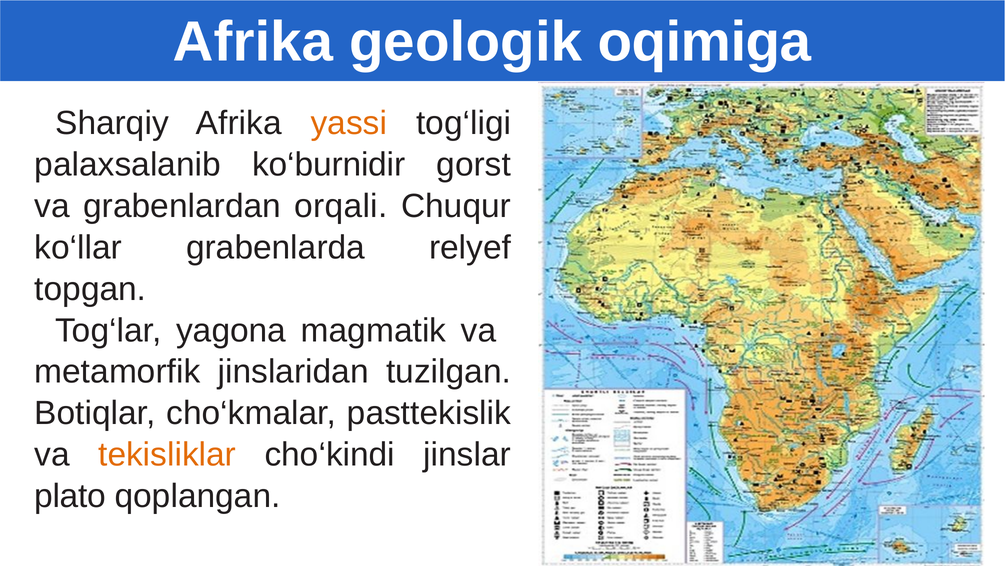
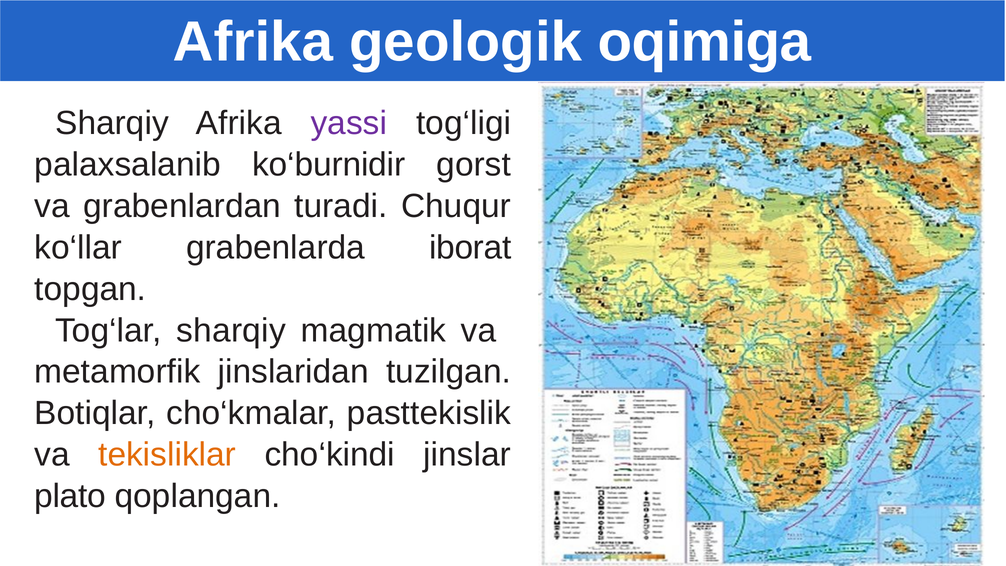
yassi colour: orange -> purple
orqali: orqali -> turadi
relyef: relyef -> iborat
Tog‘lar yagona: yagona -> sharqiy
